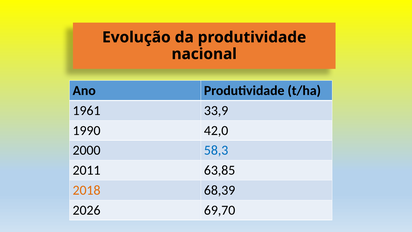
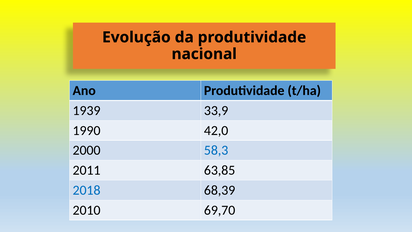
1961: 1961 -> 1939
2018 colour: orange -> blue
2026: 2026 -> 2010
